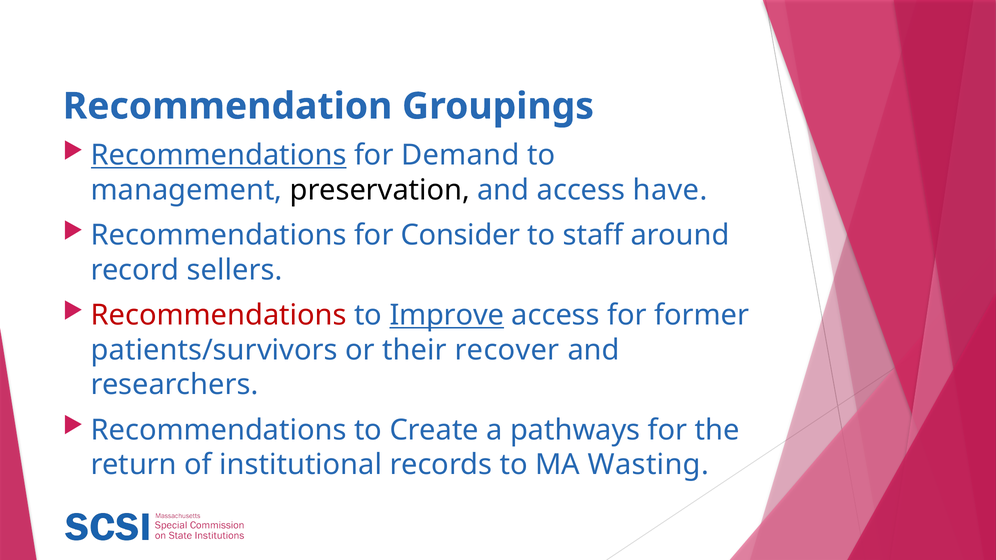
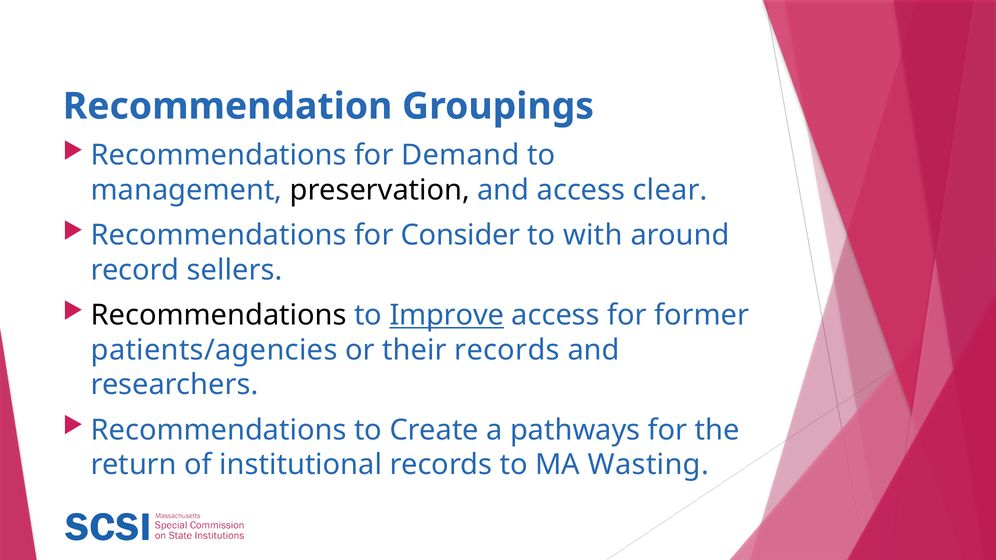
Recommendations at (219, 155) underline: present -> none
have: have -> clear
staff: staff -> with
Recommendations at (219, 315) colour: red -> black
patients/survivors: patients/survivors -> patients/agencies
their recover: recover -> records
